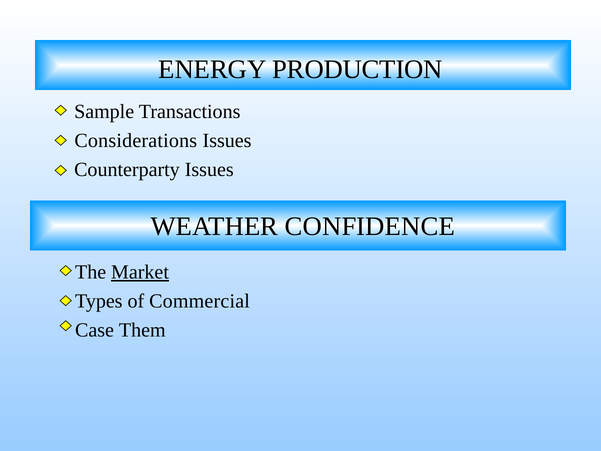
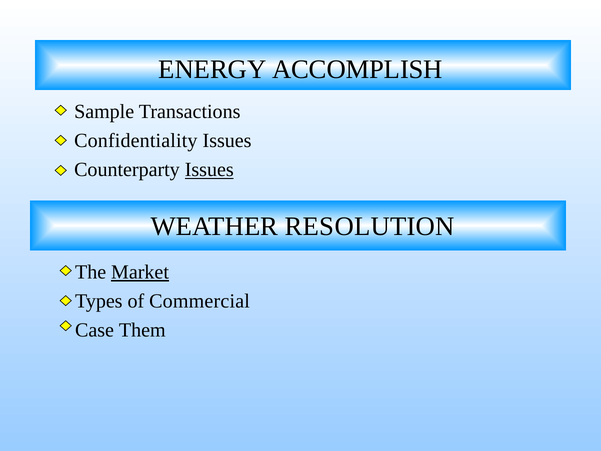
PRODUCTION: PRODUCTION -> ACCOMPLISH
Considerations: Considerations -> Confidentiality
Issues at (209, 170) underline: none -> present
CONFIDENCE: CONFIDENCE -> RESOLUTION
